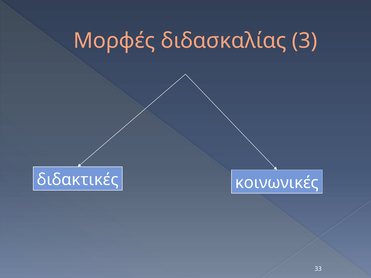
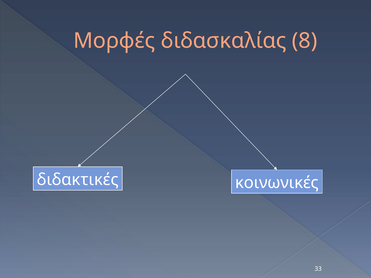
3: 3 -> 8
